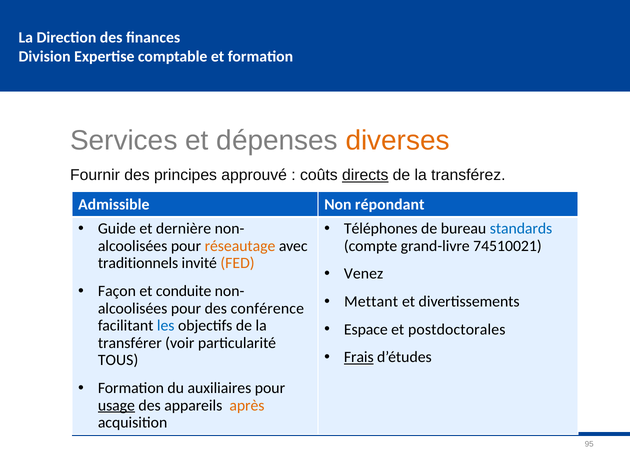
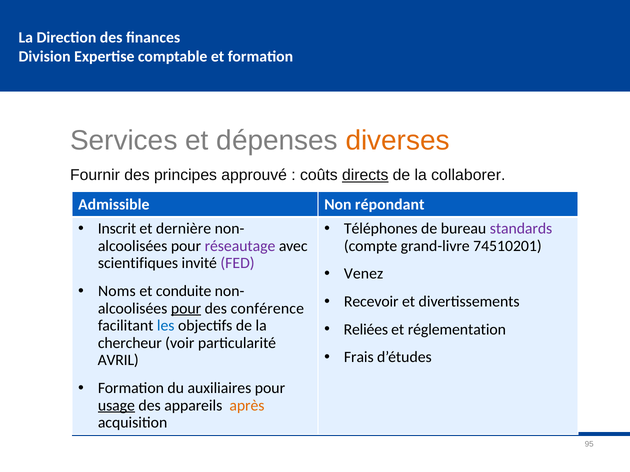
transférez: transférez -> collaborer
Guide: Guide -> Inscrit
standards colour: blue -> purple
réseautage colour: orange -> purple
74510021: 74510021 -> 74510201
traditionnels: traditionnels -> scientifiques
FED colour: orange -> purple
Façon: Façon -> Noms
Mettant: Mettant -> Recevoir
pour at (186, 309) underline: none -> present
Espace: Espace -> Reliées
postdoctorales: postdoctorales -> réglementation
transférer: transférer -> chercheur
Frais underline: present -> none
TOUS: TOUS -> AVRIL
